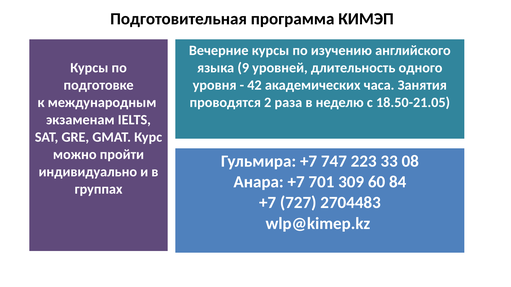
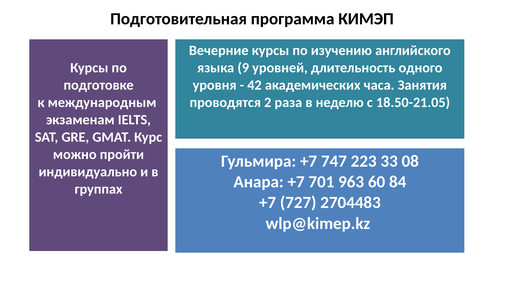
309: 309 -> 963
